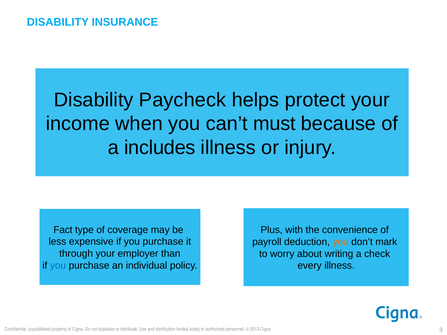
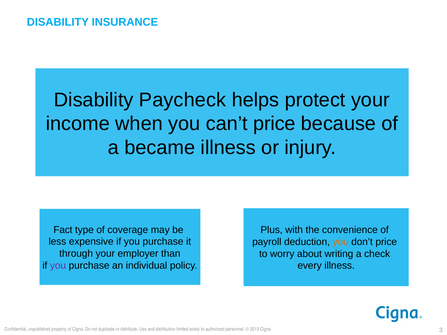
can’t must: must -> price
includes: includes -> became
don’t mark: mark -> price
you at (58, 266) colour: blue -> purple
